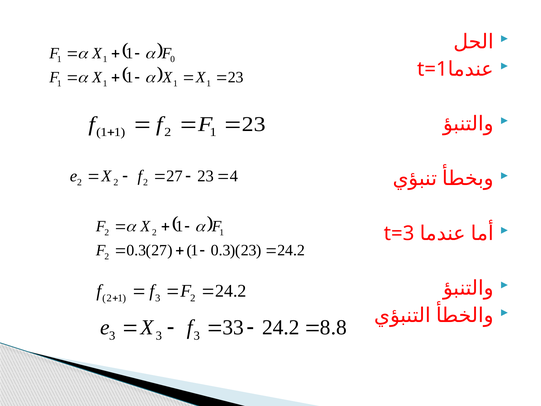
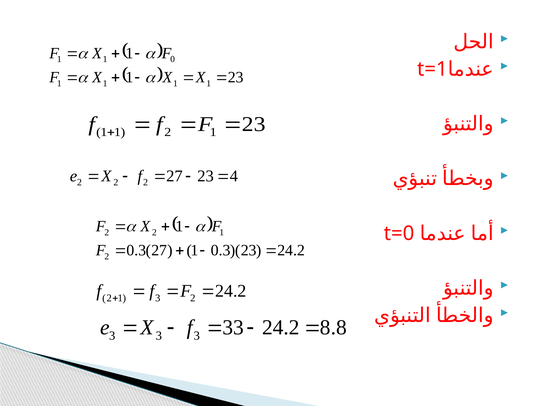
t=3: t=3 -> t=0
